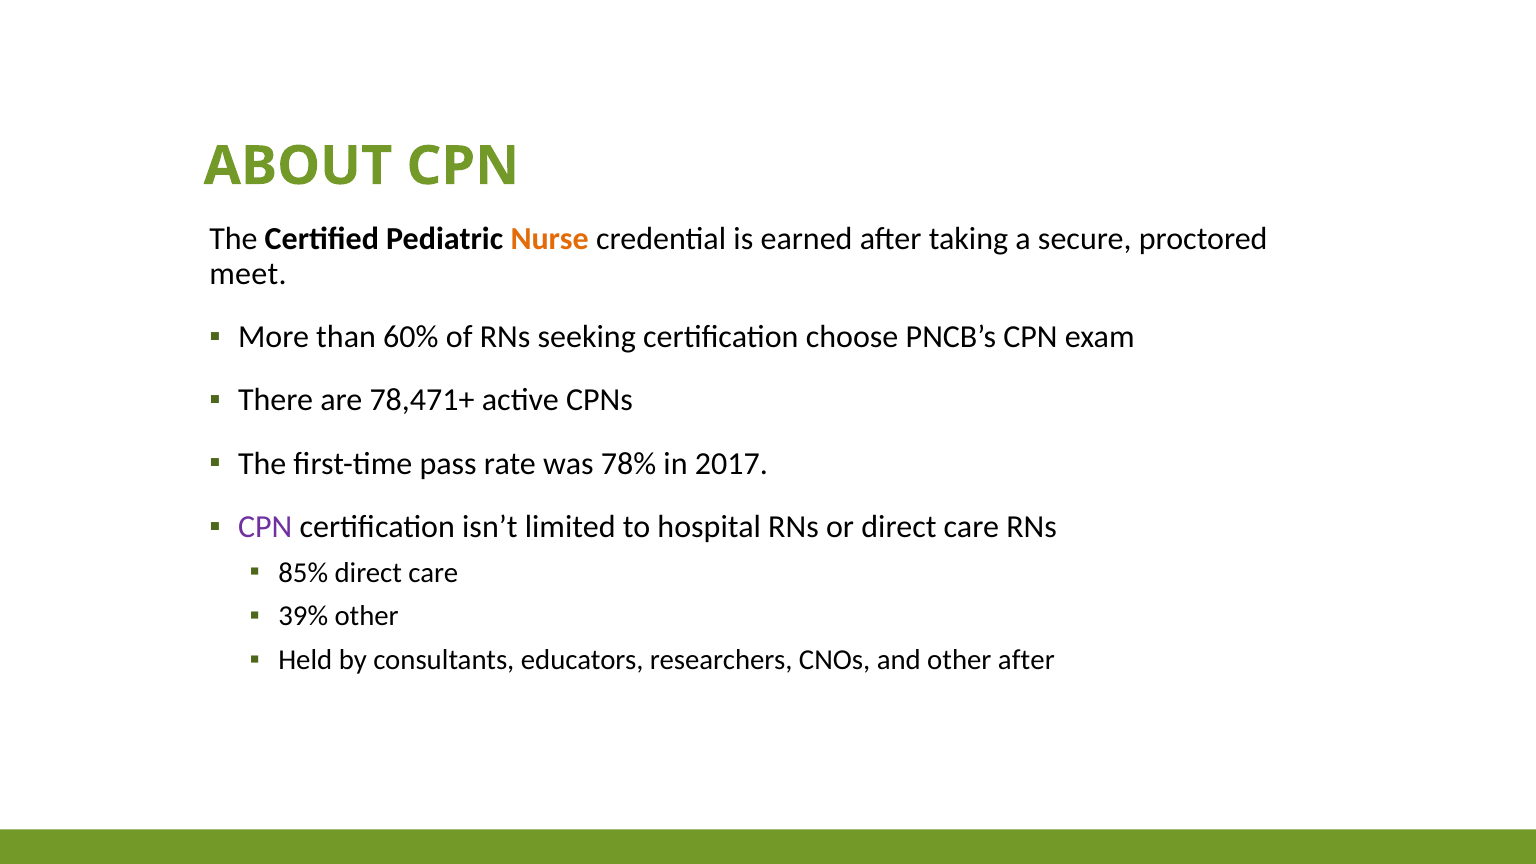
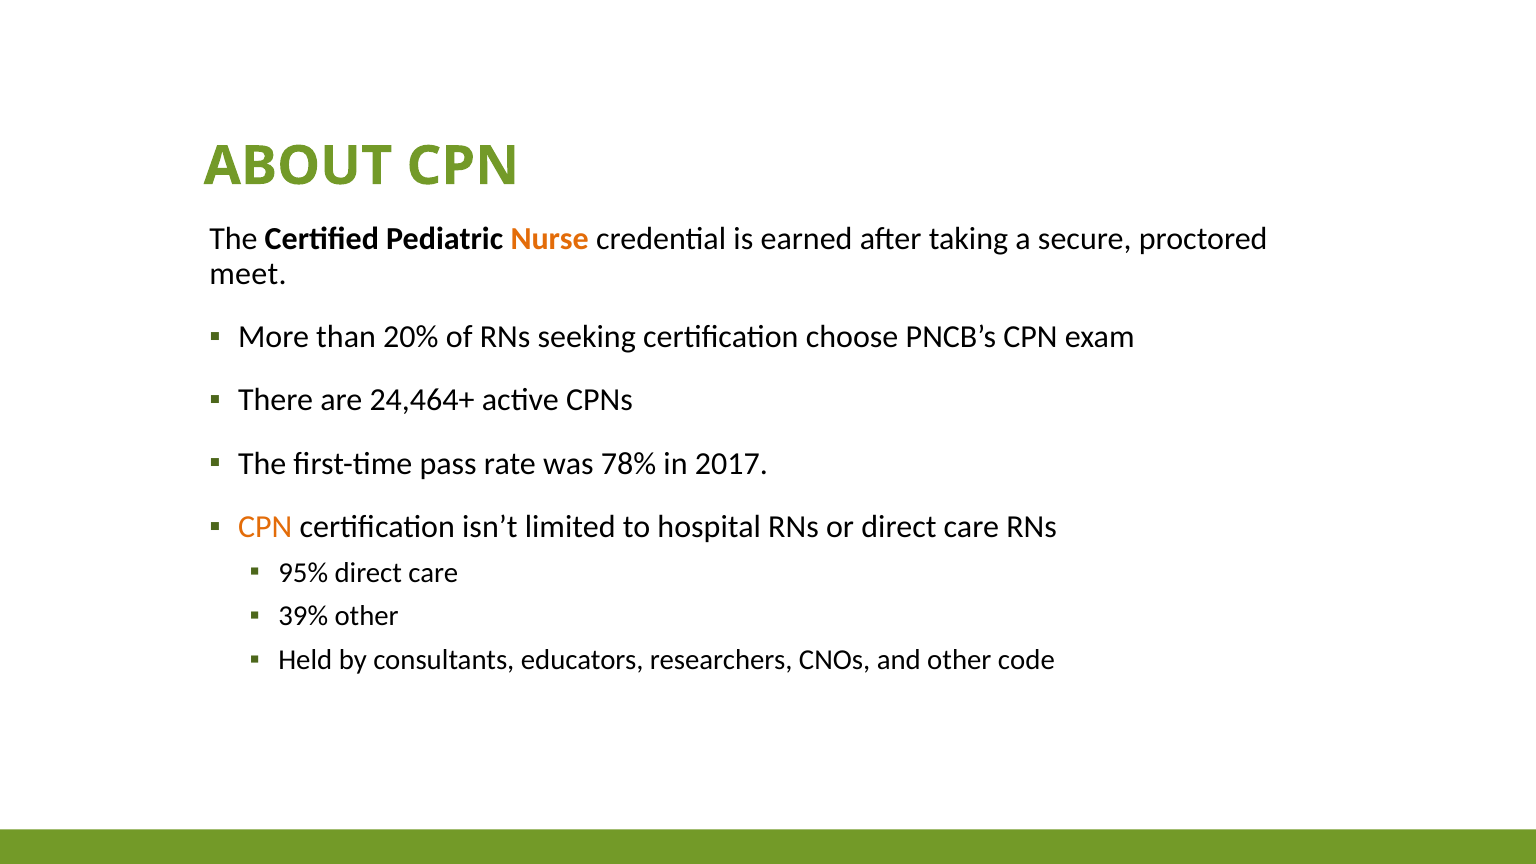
60%: 60% -> 20%
78,471+: 78,471+ -> 24,464+
CPN at (265, 527) colour: purple -> orange
85%: 85% -> 95%
other after: after -> code
